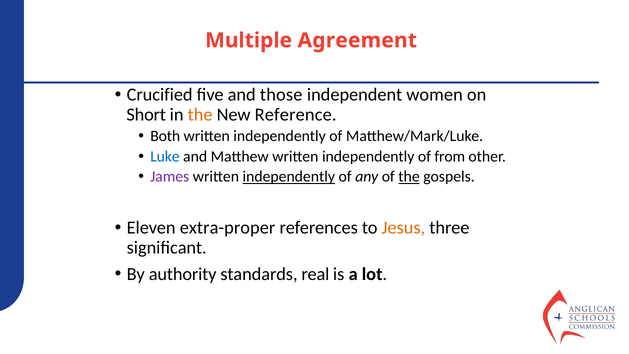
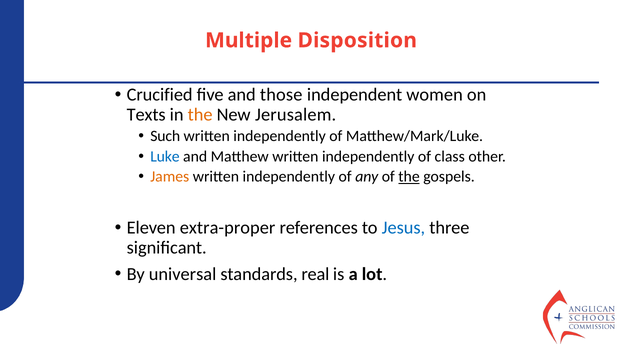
Agreement: Agreement -> Disposition
Short: Short -> Texts
Reference: Reference -> Jerusalem
Both: Both -> Such
from: from -> class
James colour: purple -> orange
independently at (289, 177) underline: present -> none
Jesus colour: orange -> blue
authority: authority -> universal
